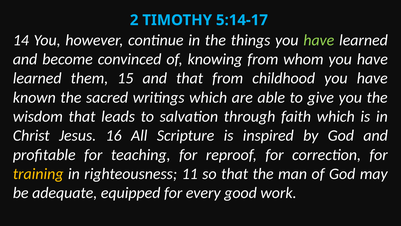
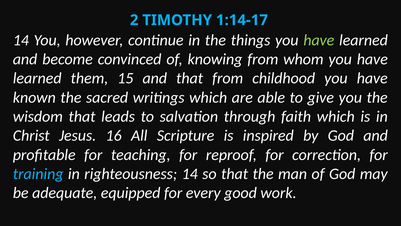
5:14-17: 5:14-17 -> 1:14-17
training colour: yellow -> light blue
righteousness 11: 11 -> 14
